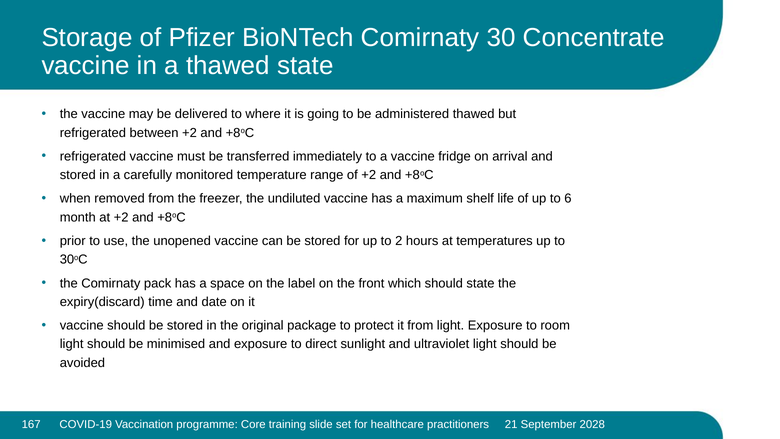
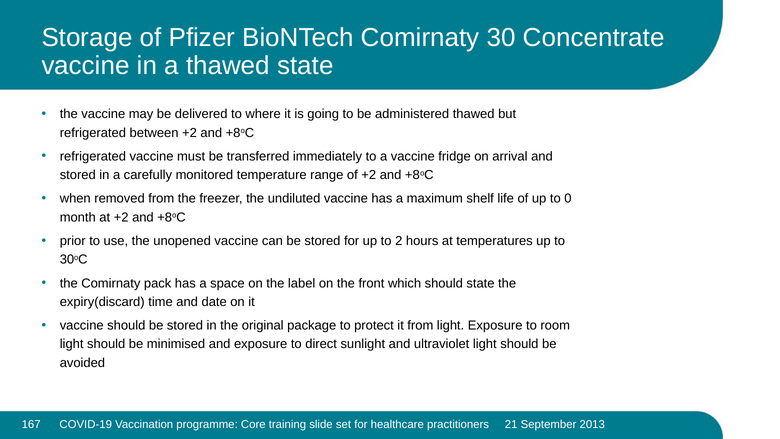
6: 6 -> 0
2028: 2028 -> 2013
